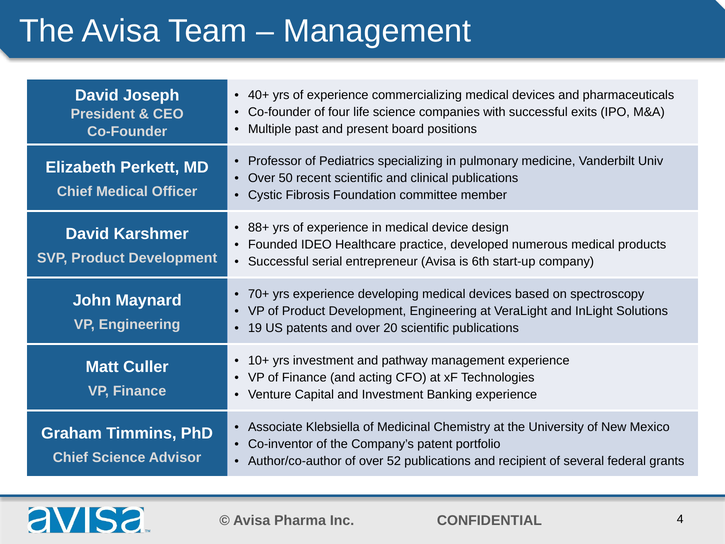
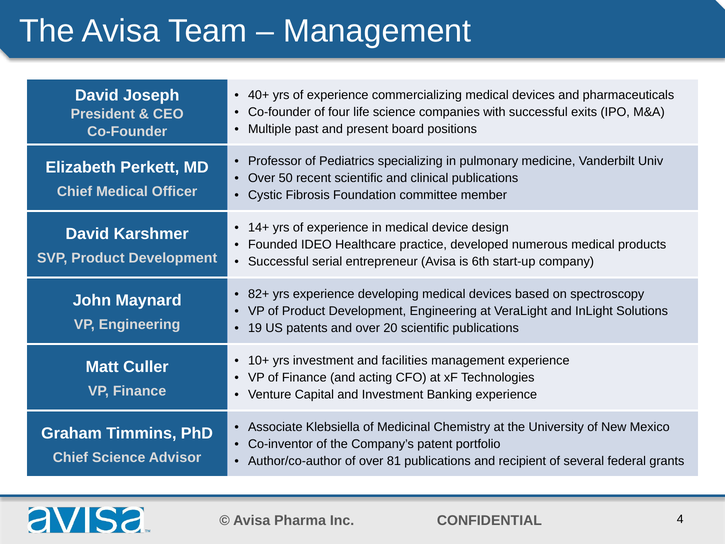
88+: 88+ -> 14+
70+: 70+ -> 82+
pathway: pathway -> facilities
52: 52 -> 81
